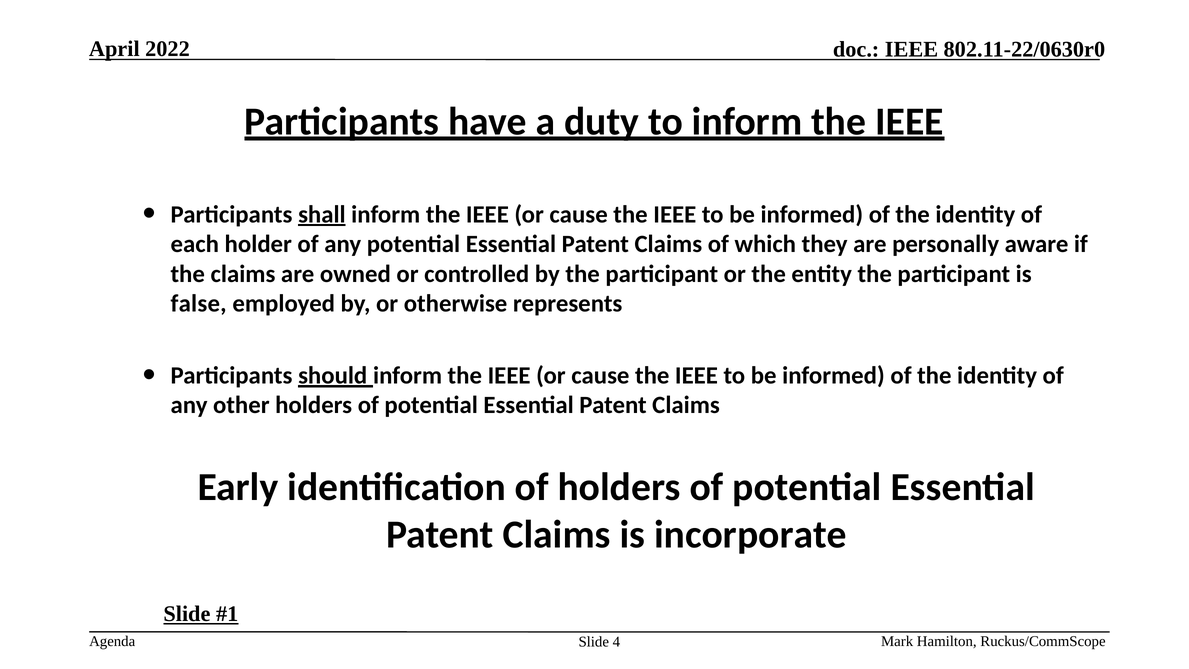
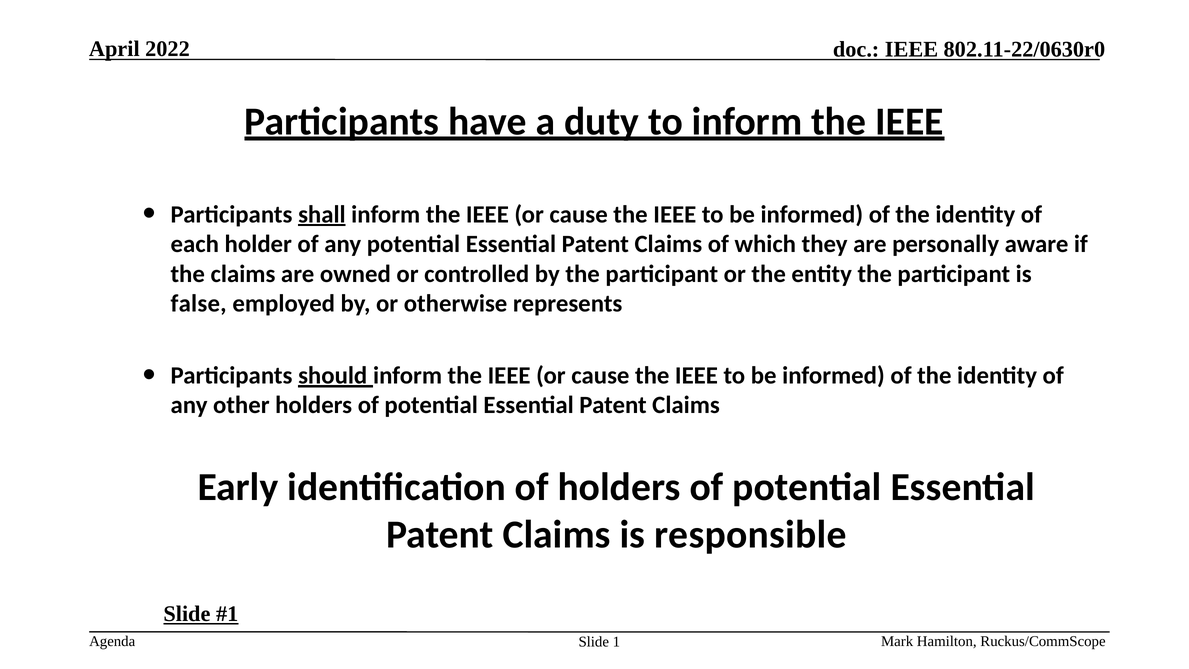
incorporate: incorporate -> responsible
4: 4 -> 1
